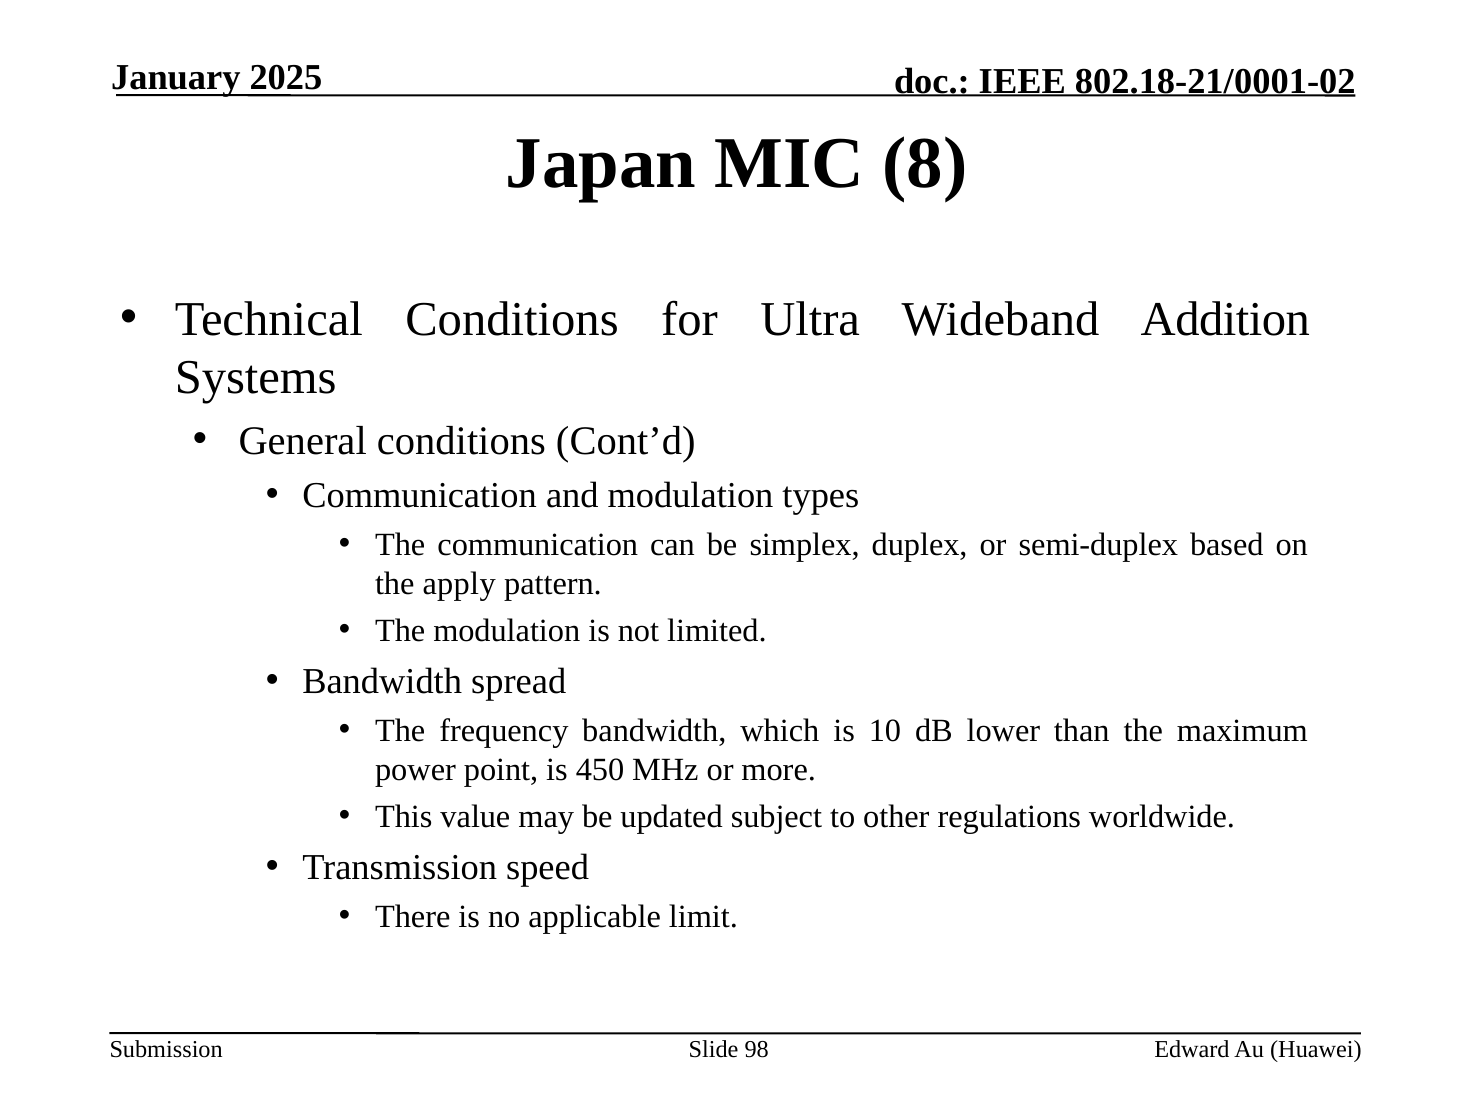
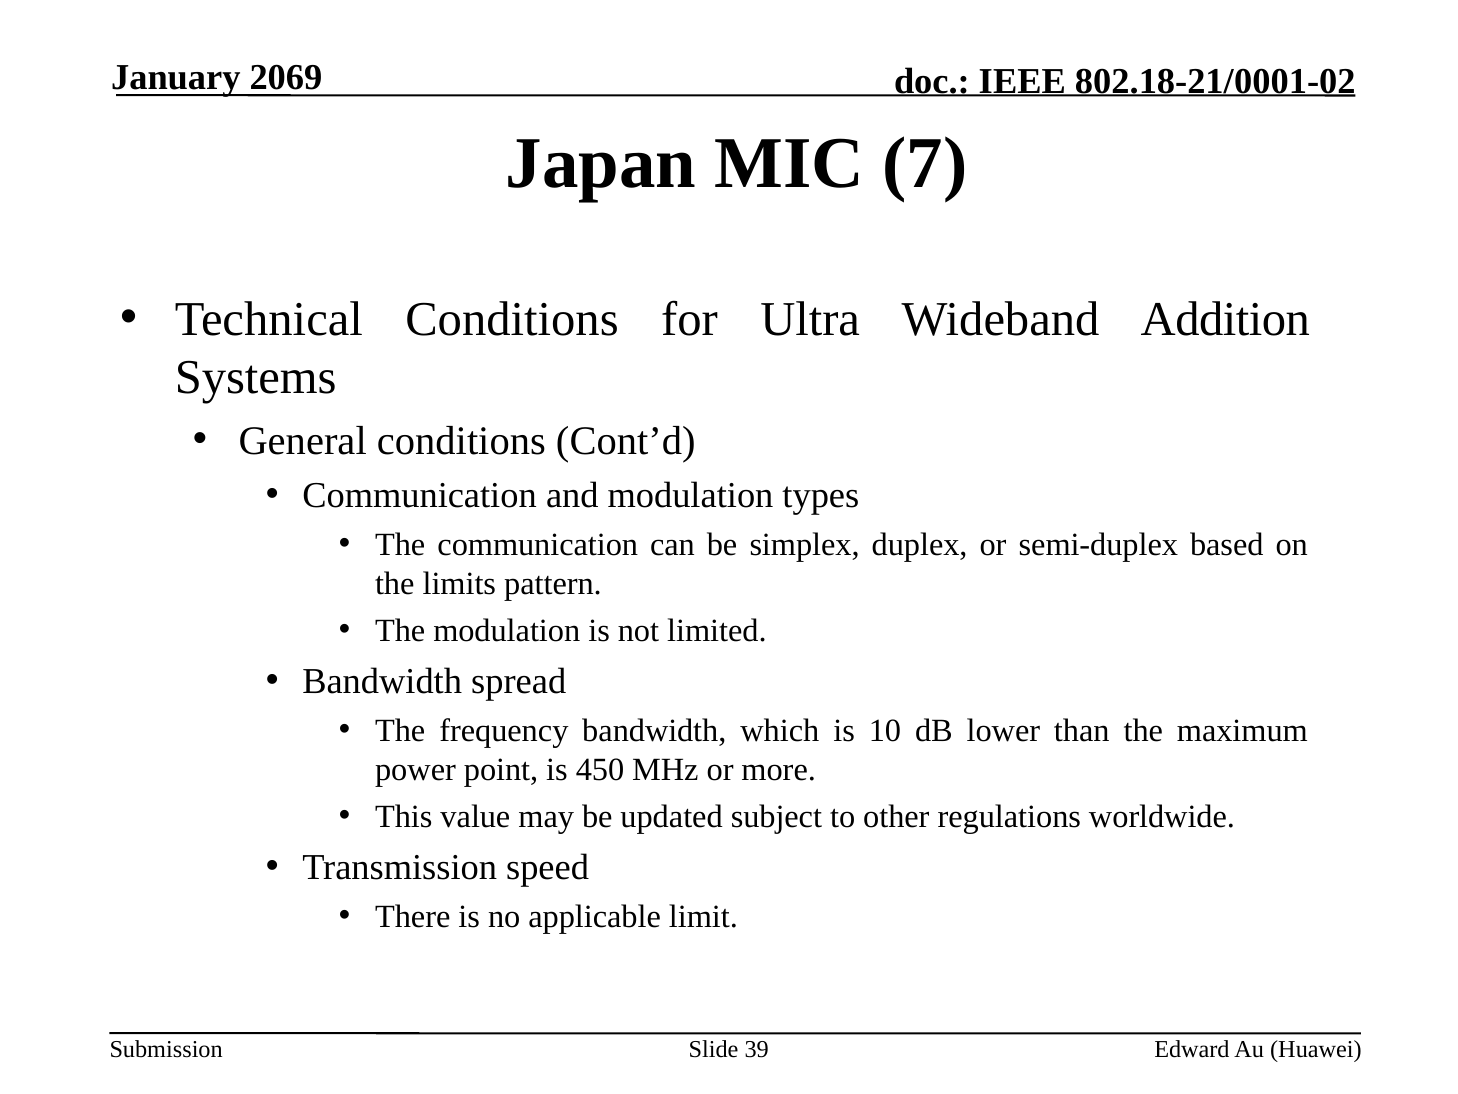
2025: 2025 -> 2069
8: 8 -> 7
apply: apply -> limits
98: 98 -> 39
